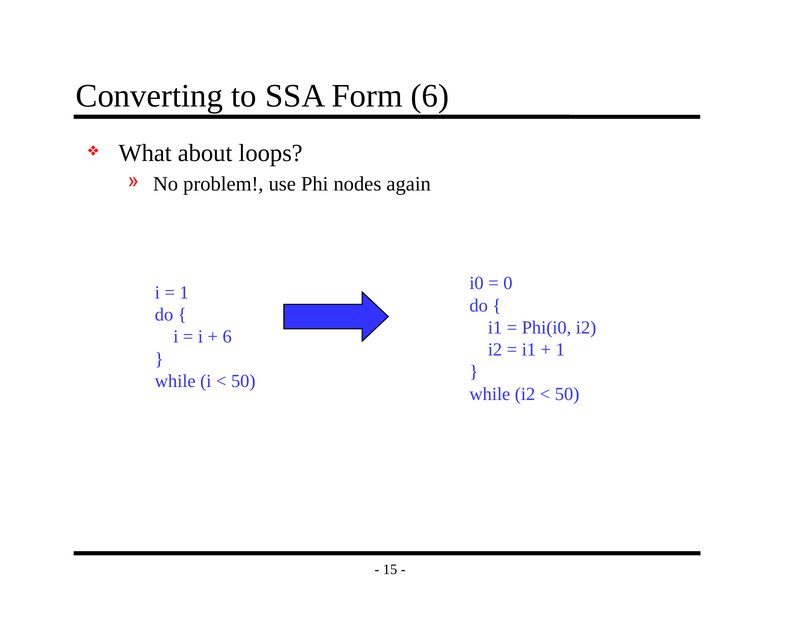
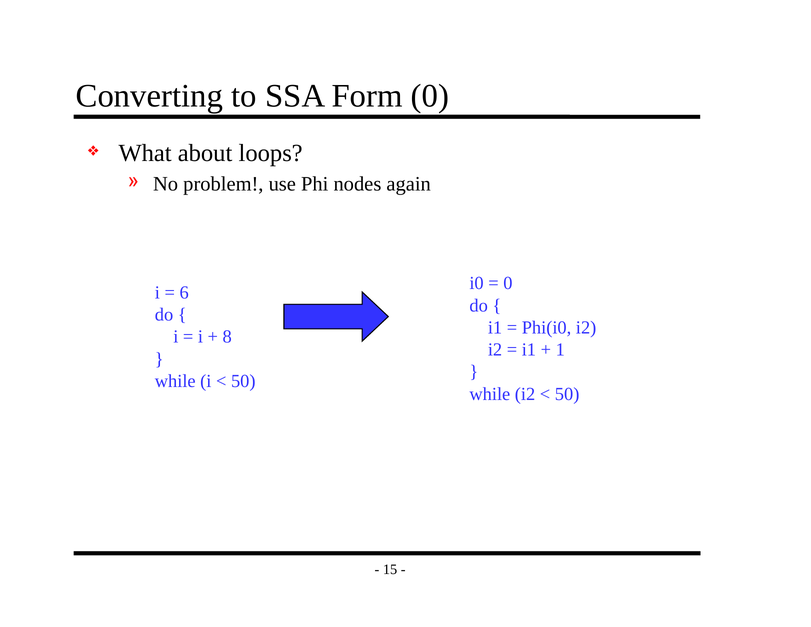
Form 6: 6 -> 0
1 at (184, 292): 1 -> 6
6 at (227, 337): 6 -> 8
